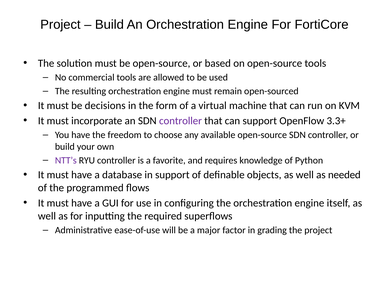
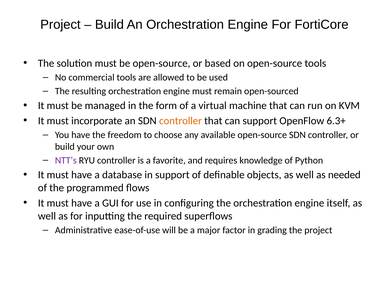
decisions: decisions -> managed
controller at (180, 121) colour: purple -> orange
3.3+: 3.3+ -> 6.3+
